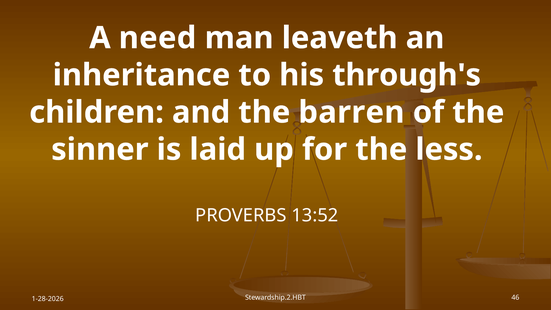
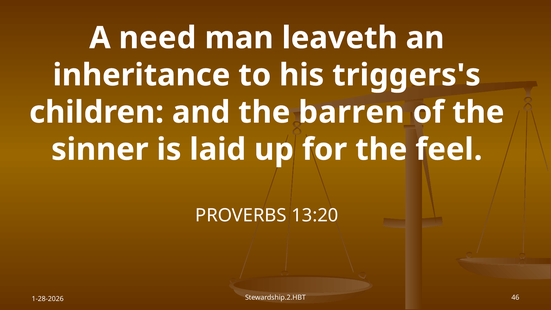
through's: through's -> triggers's
less: less -> feel
13:52: 13:52 -> 13:20
